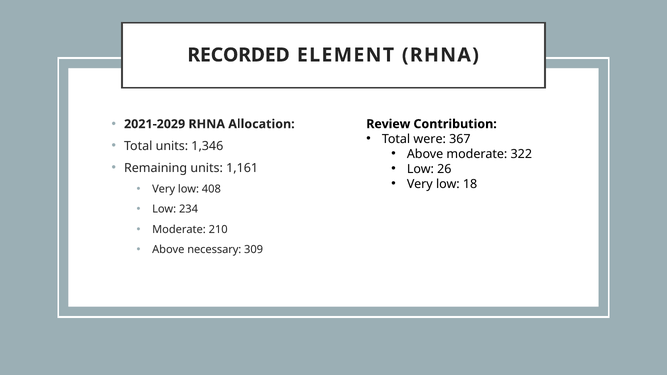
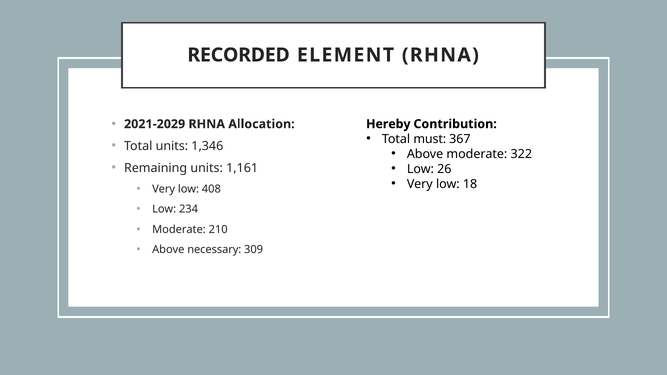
Review: Review -> Hereby
were: were -> must
